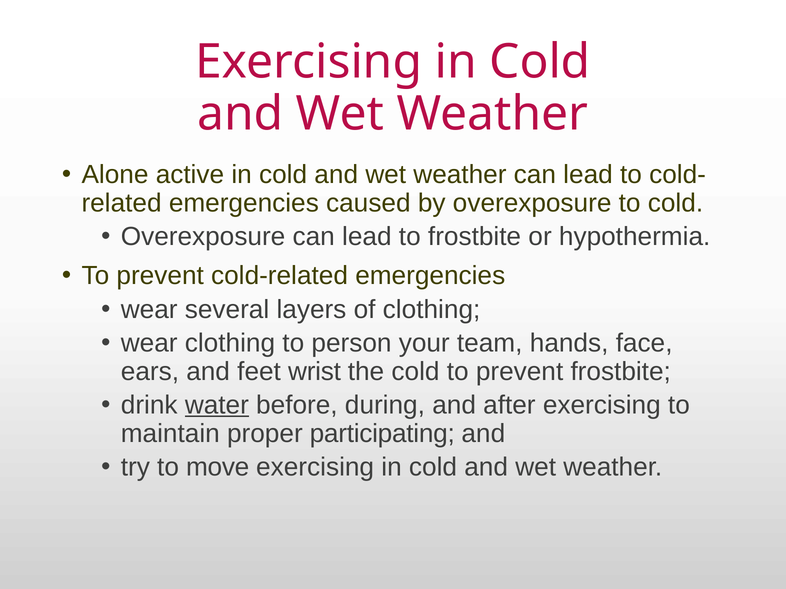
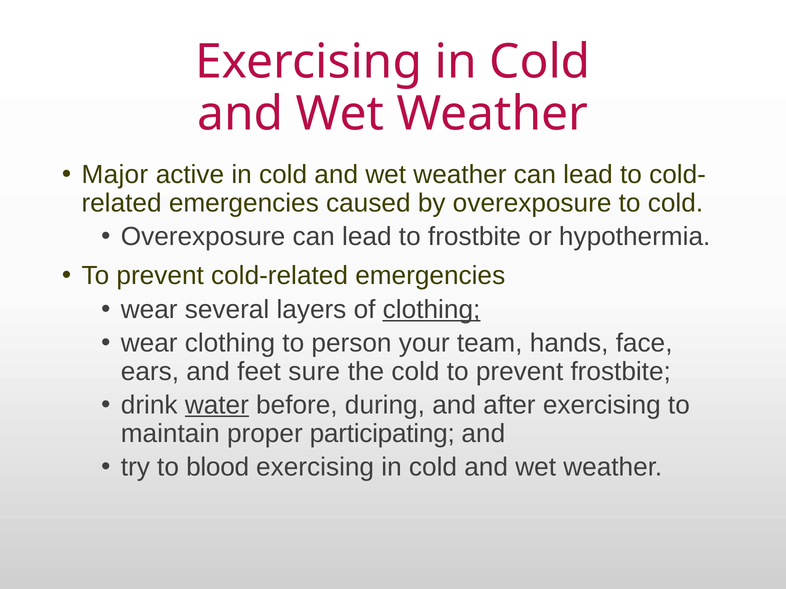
Alone: Alone -> Major
clothing at (432, 310) underline: none -> present
wrist: wrist -> sure
move: move -> blood
